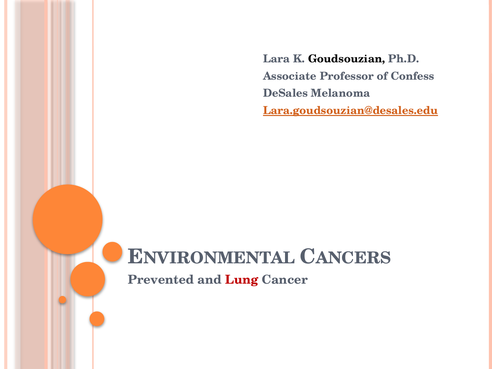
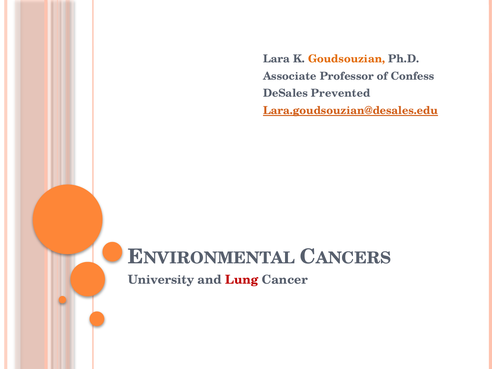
Goudsouzian colour: black -> orange
Melanoma: Melanoma -> Prevented
Prevented: Prevented -> University
